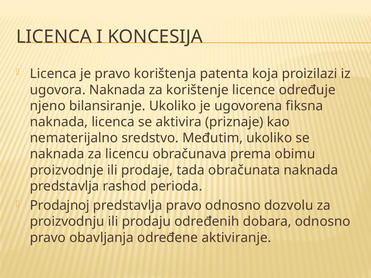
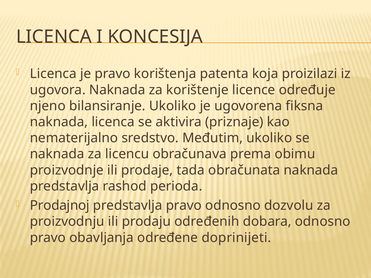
aktiviranje: aktiviranje -> doprinijeti
